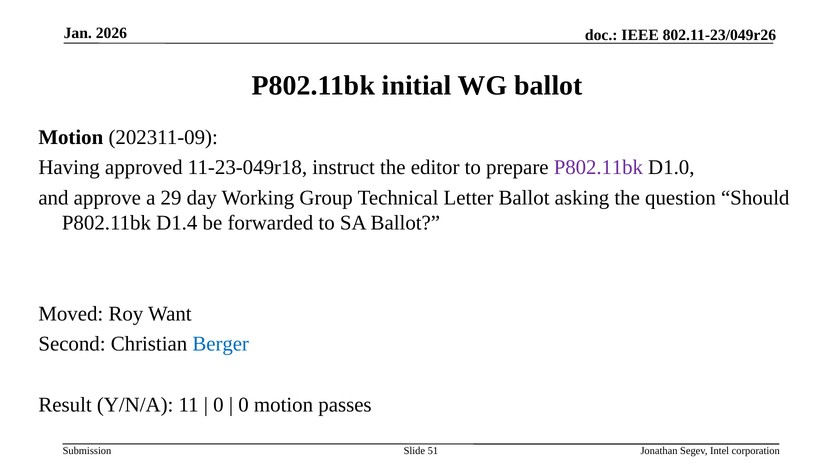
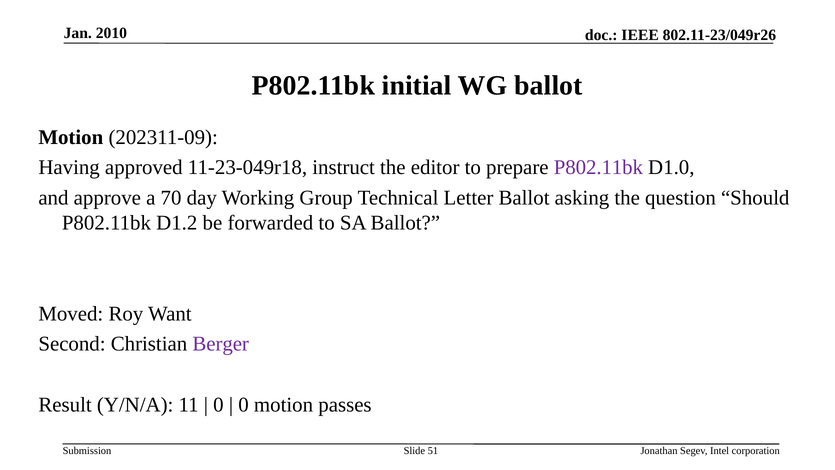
2026: 2026 -> 2010
29: 29 -> 70
D1.4: D1.4 -> D1.2
Berger colour: blue -> purple
